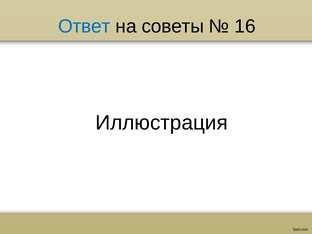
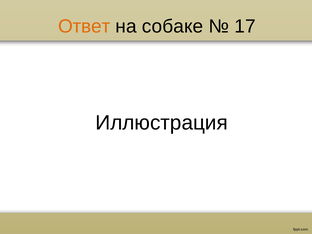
Ответ colour: blue -> orange
советы: советы -> собаке
16: 16 -> 17
